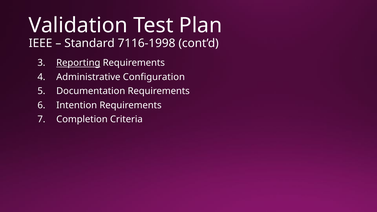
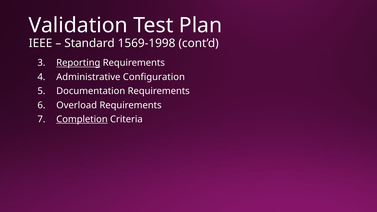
7116-1998: 7116-1998 -> 1569-1998
Intention: Intention -> Overload
Completion underline: none -> present
